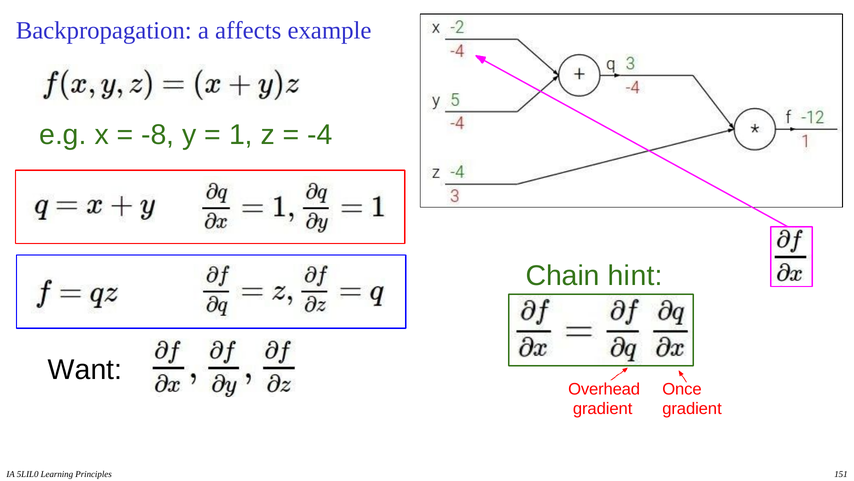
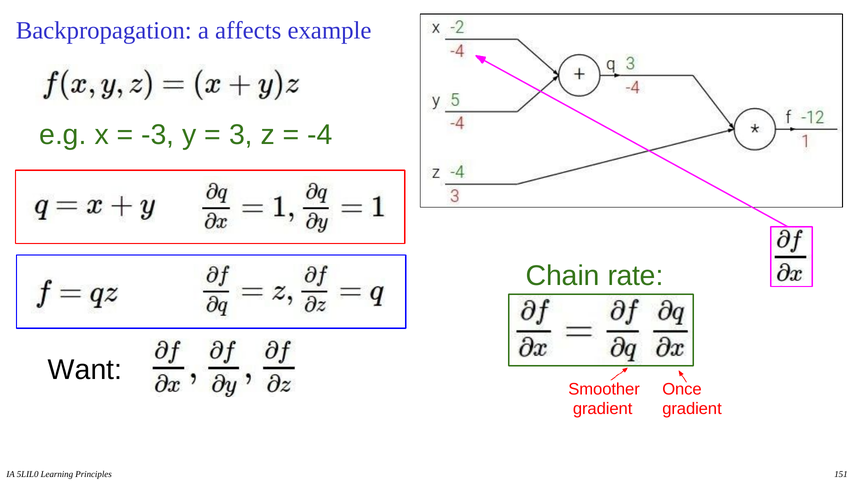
-8: -8 -> -3
1: 1 -> 3
hint: hint -> rate
Overhead: Overhead -> Smoother
